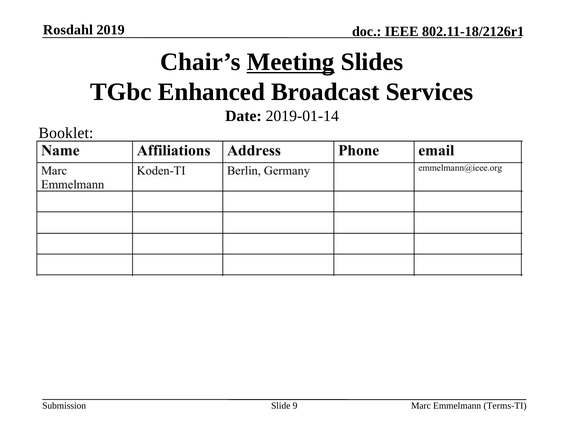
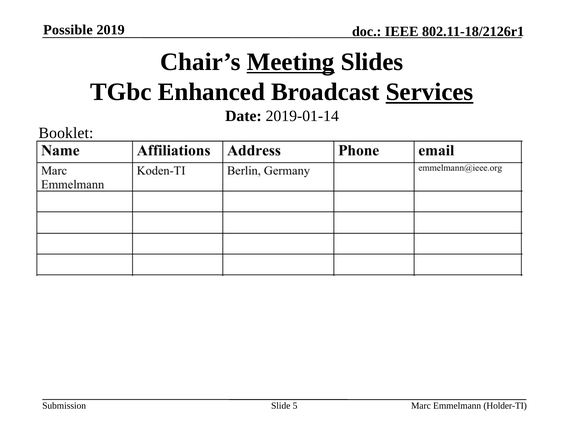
Rosdahl: Rosdahl -> Possible
Services underline: none -> present
9: 9 -> 5
Terms-TI: Terms-TI -> Holder-TI
